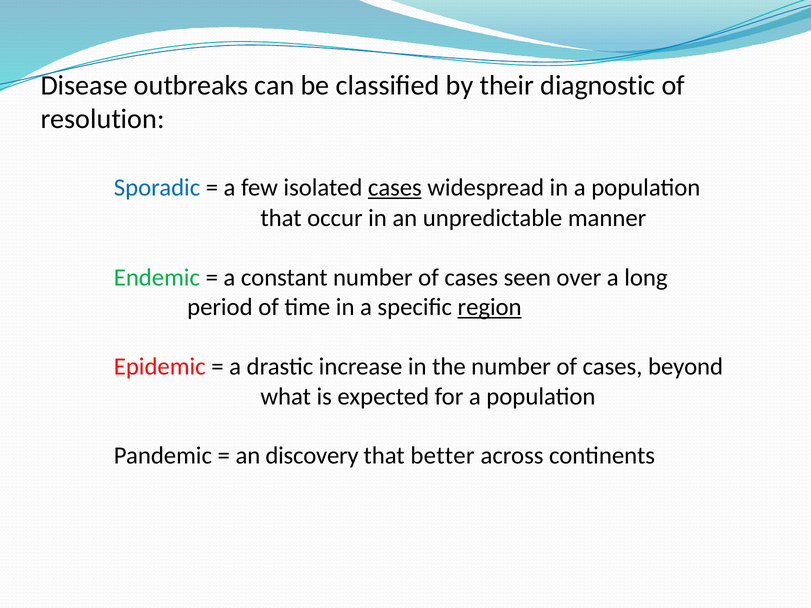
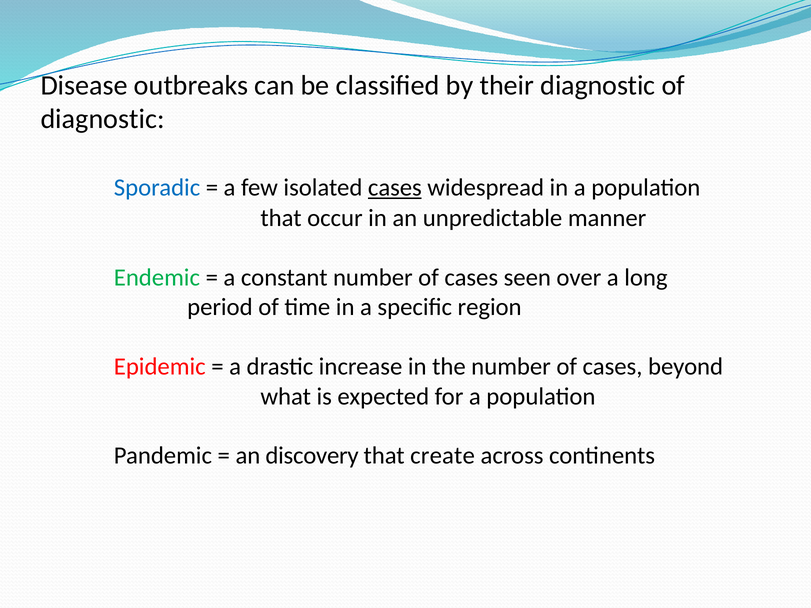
resolution at (103, 119): resolution -> diagnostic
region underline: present -> none
better: better -> create
